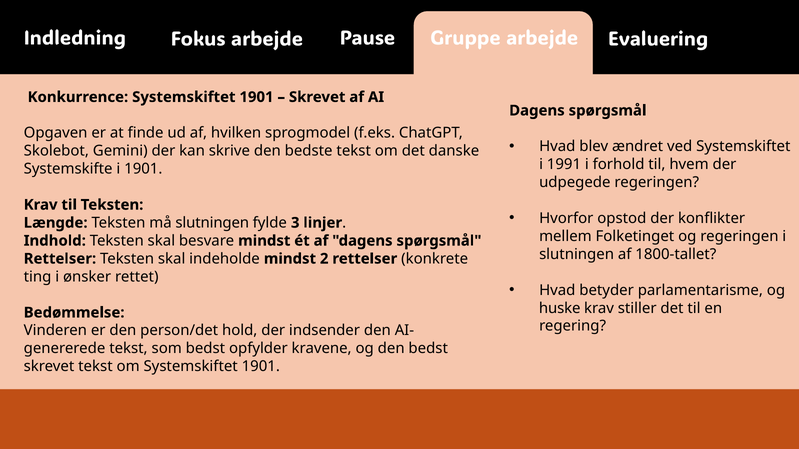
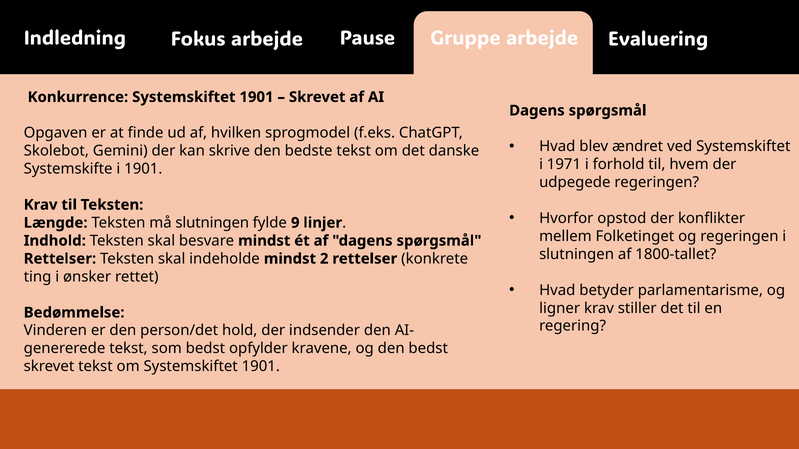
1991: 1991 -> 1971
3: 3 -> 9
huske: huske -> ligner
